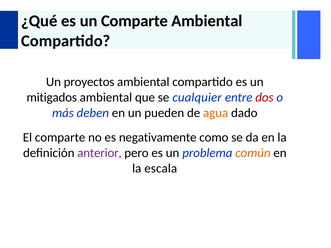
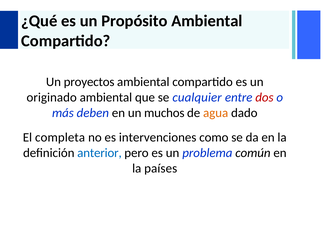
un Comparte: Comparte -> Propósito
mitigados: mitigados -> originado
pueden: pueden -> muchos
El comparte: comparte -> completa
negativamente: negativamente -> intervenciones
anterior colour: purple -> blue
común colour: orange -> black
escala: escala -> países
